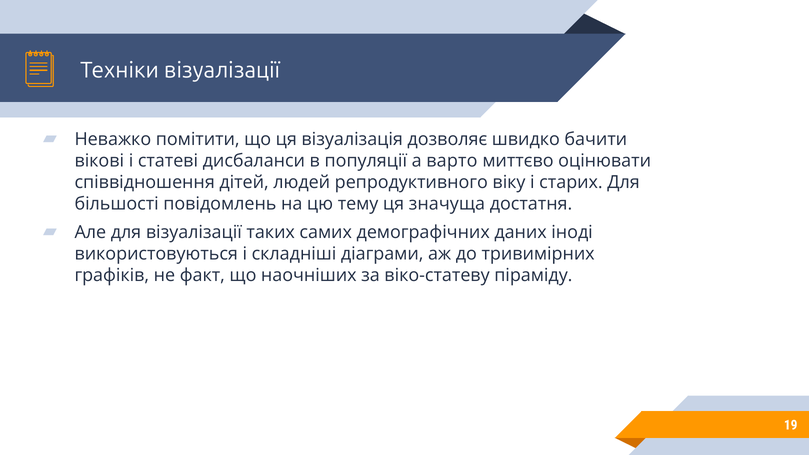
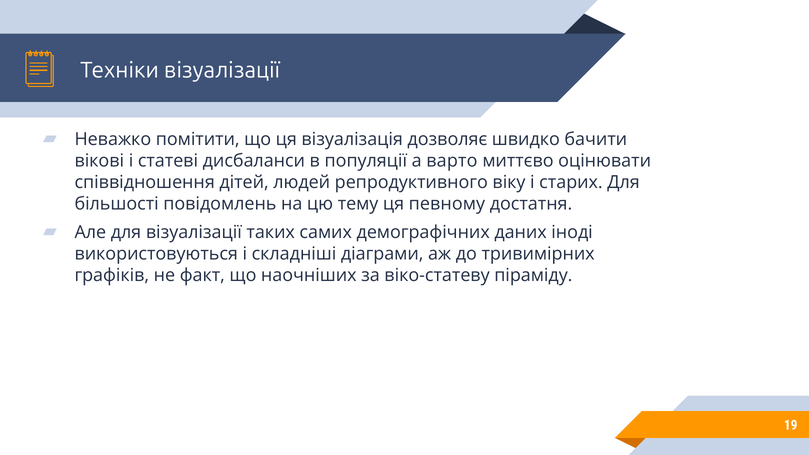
значуща: значуща -> певному
